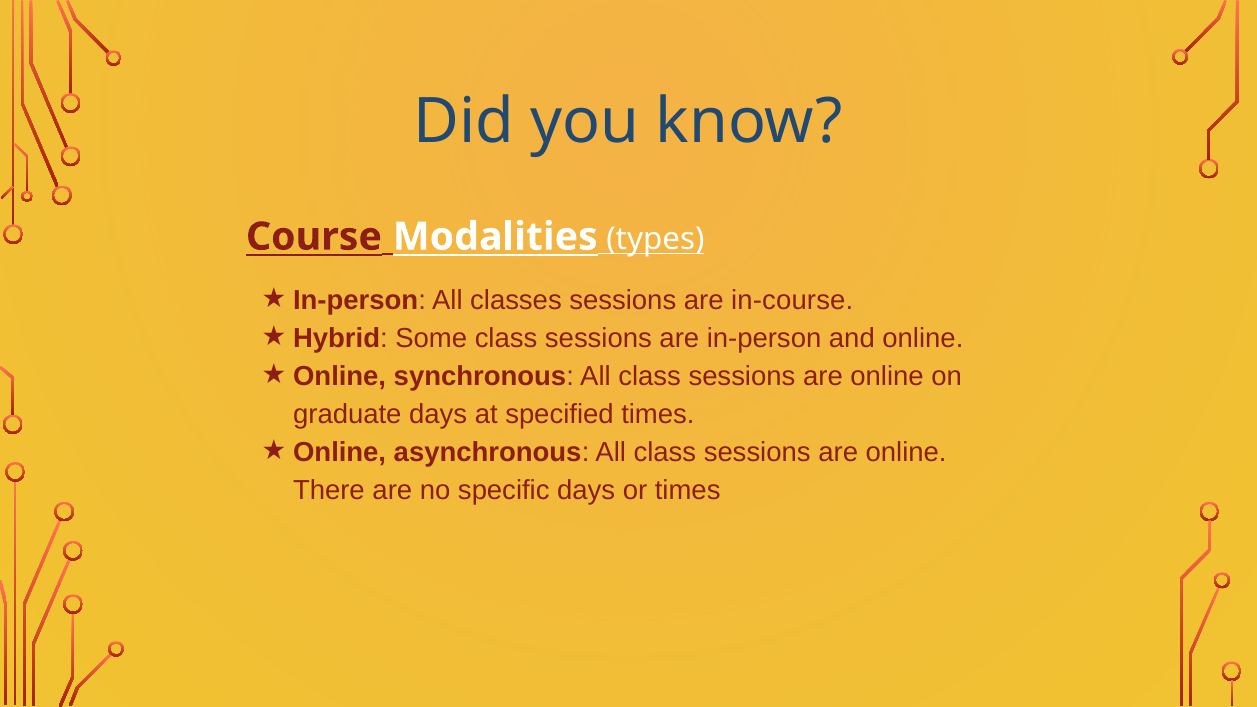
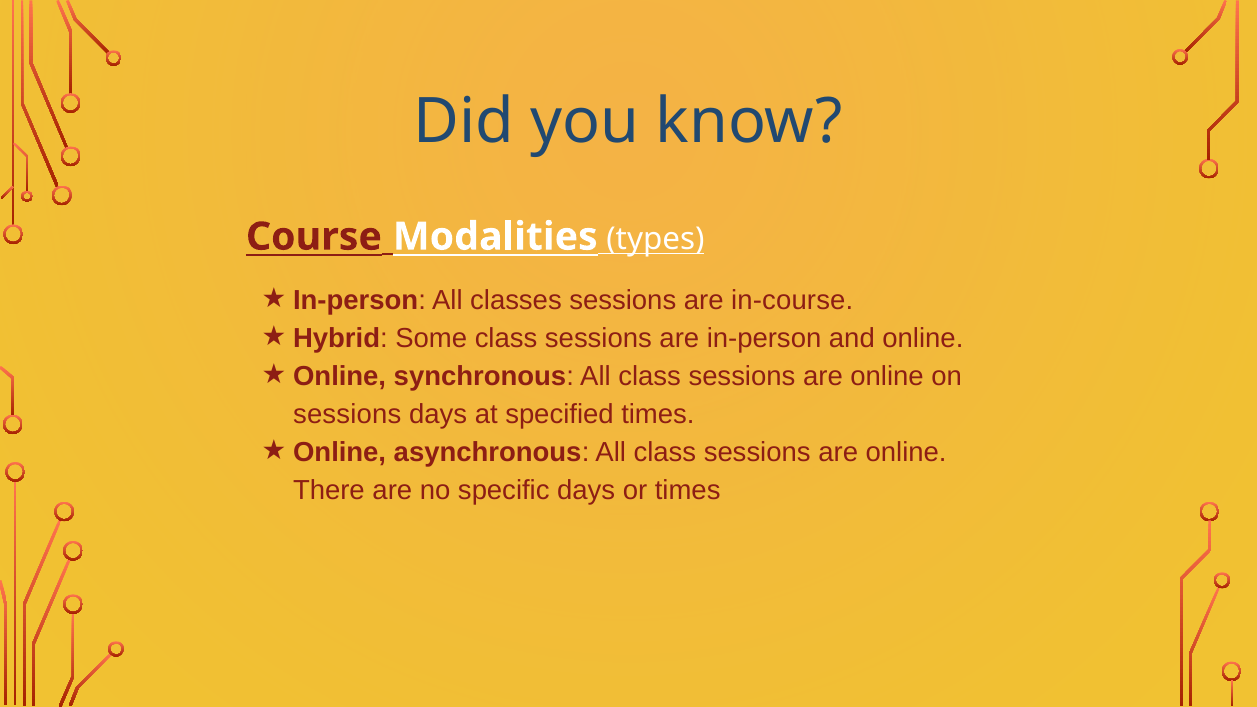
graduate at (347, 414): graduate -> sessions
